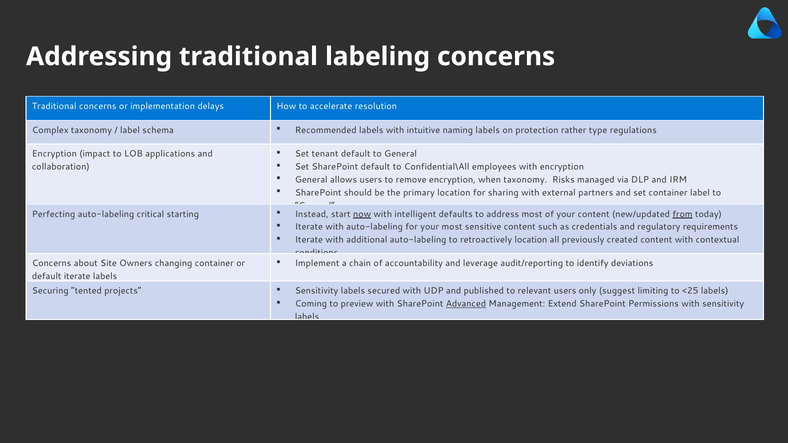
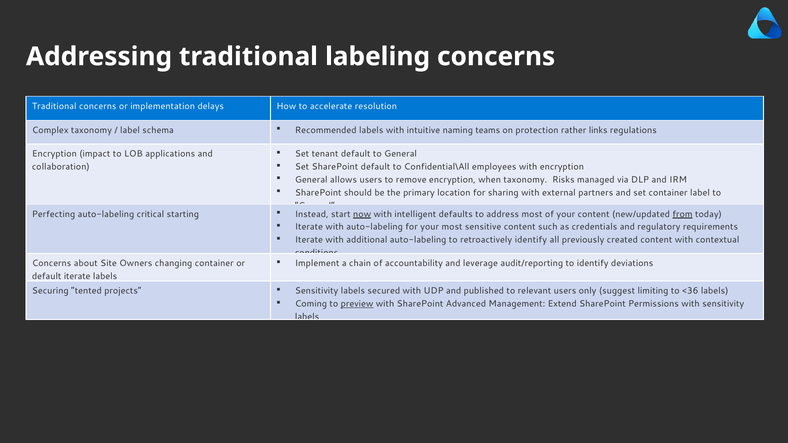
naming labels: labels -> teams
type: type -> links
retroactively location: location -> identify
<25: <25 -> <36
preview underline: none -> present
Advanced underline: present -> none
